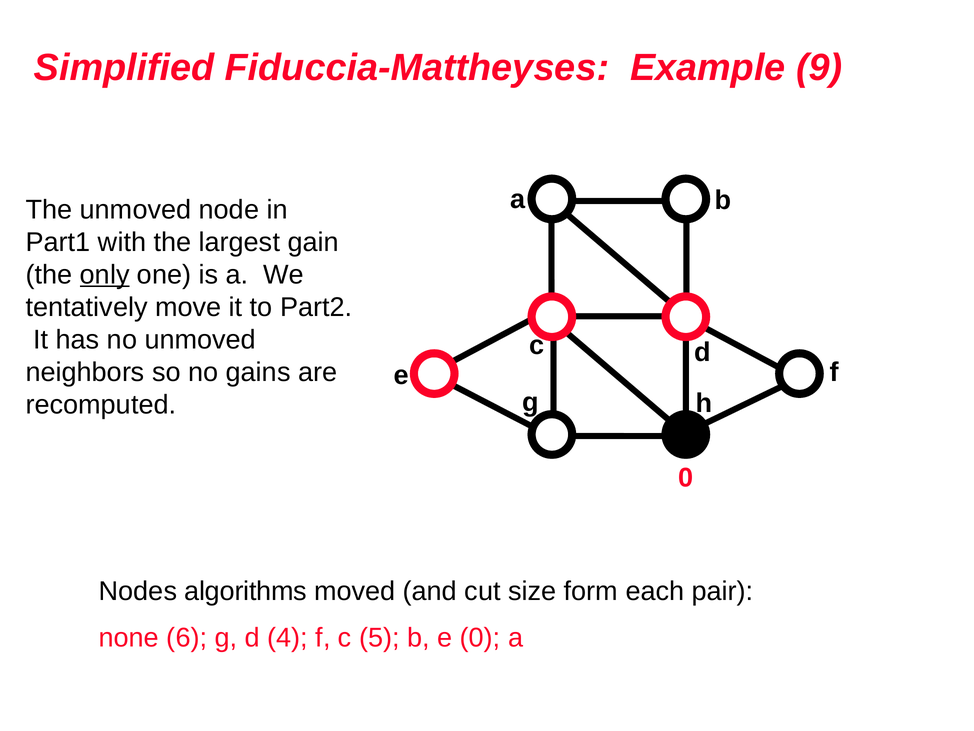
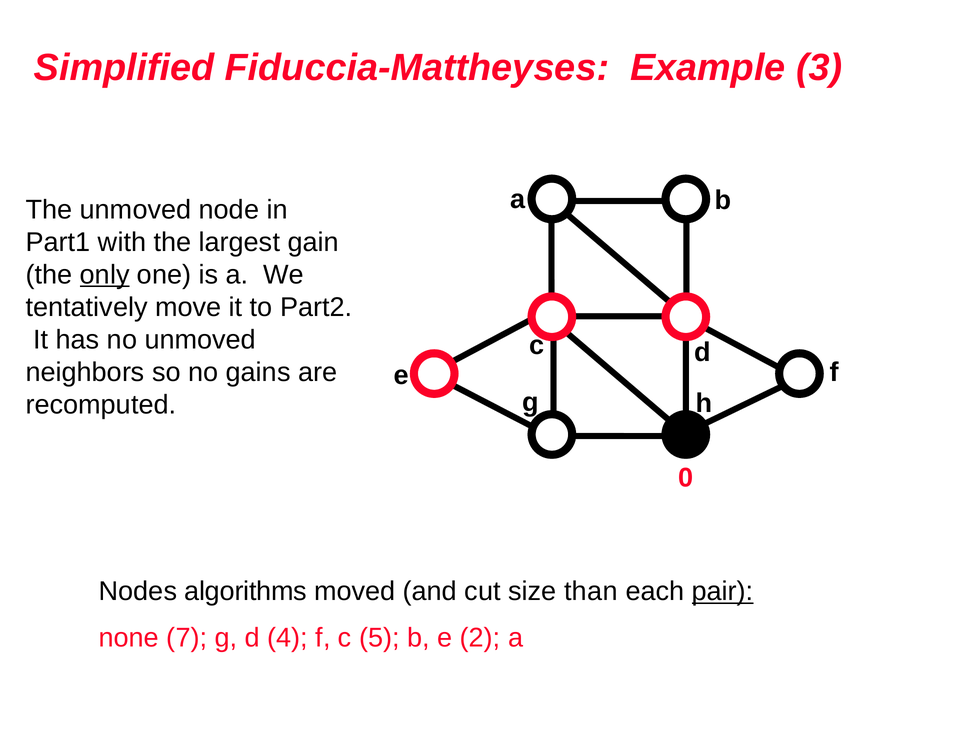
9: 9 -> 3
form: form -> than
pair underline: none -> present
6: 6 -> 7
e 0: 0 -> 2
